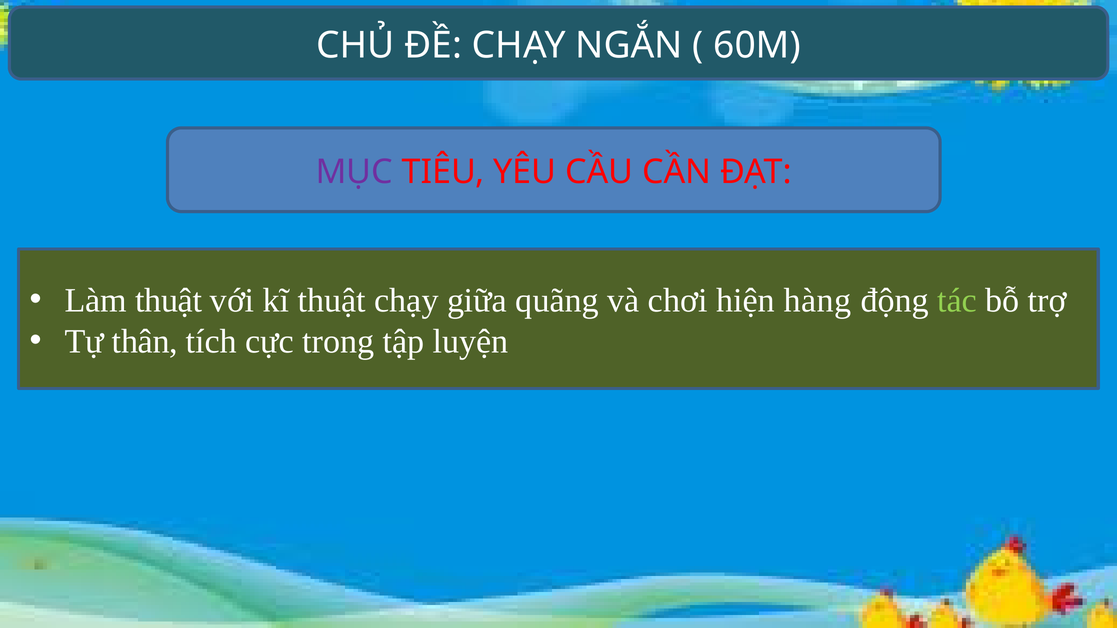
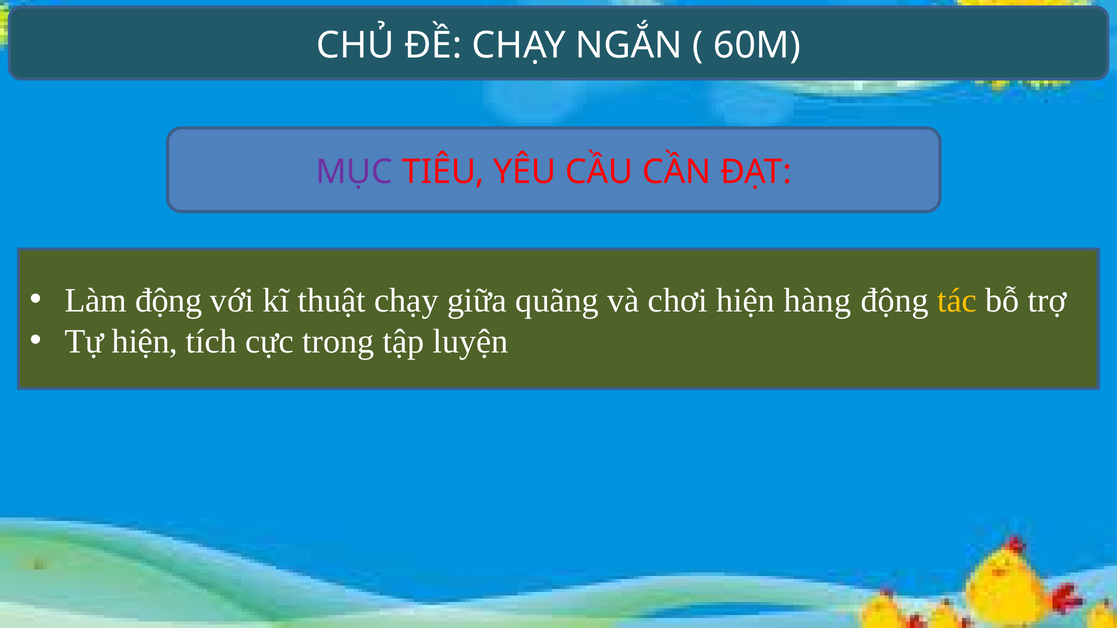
Làm thuật: thuật -> động
tác colour: light green -> yellow
Tự thân: thân -> hiện
